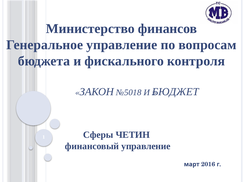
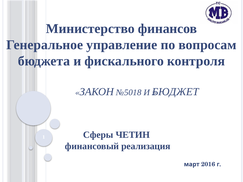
финансовый управление: управление -> реализация
